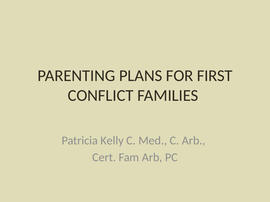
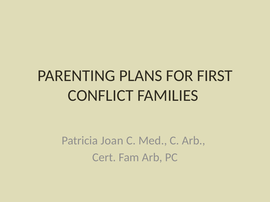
Kelly: Kelly -> Joan
